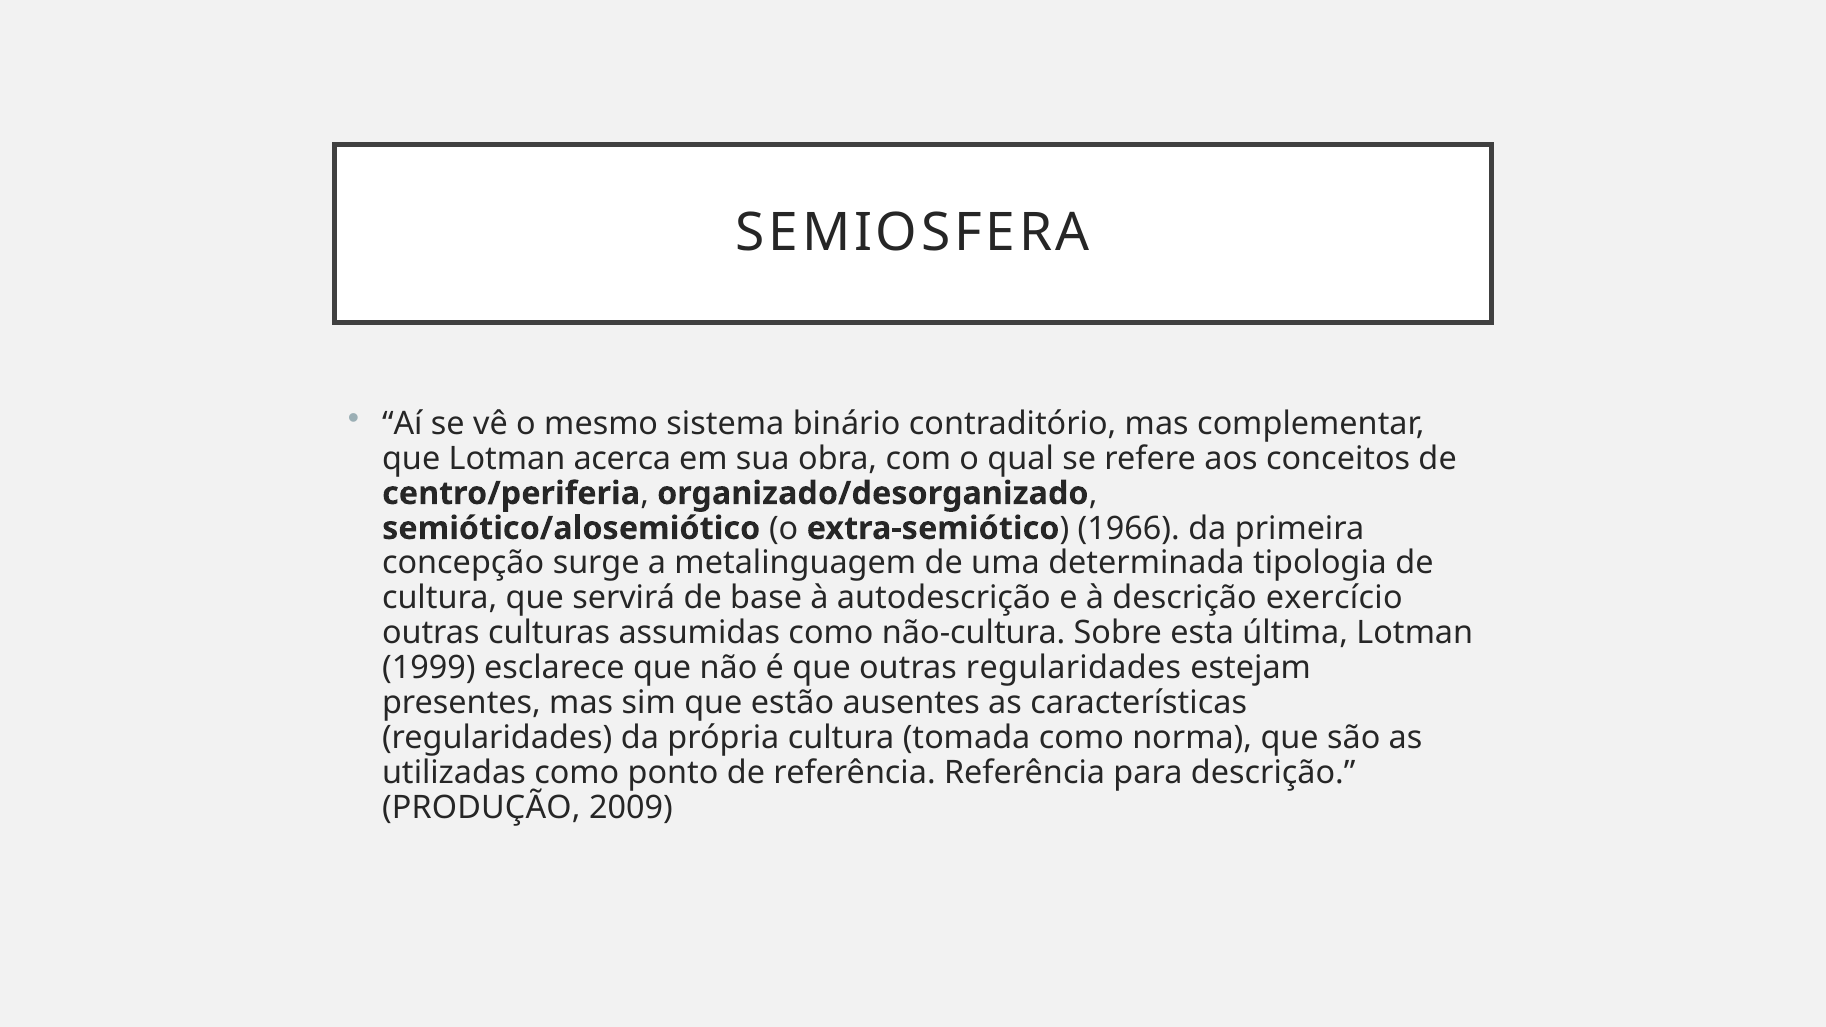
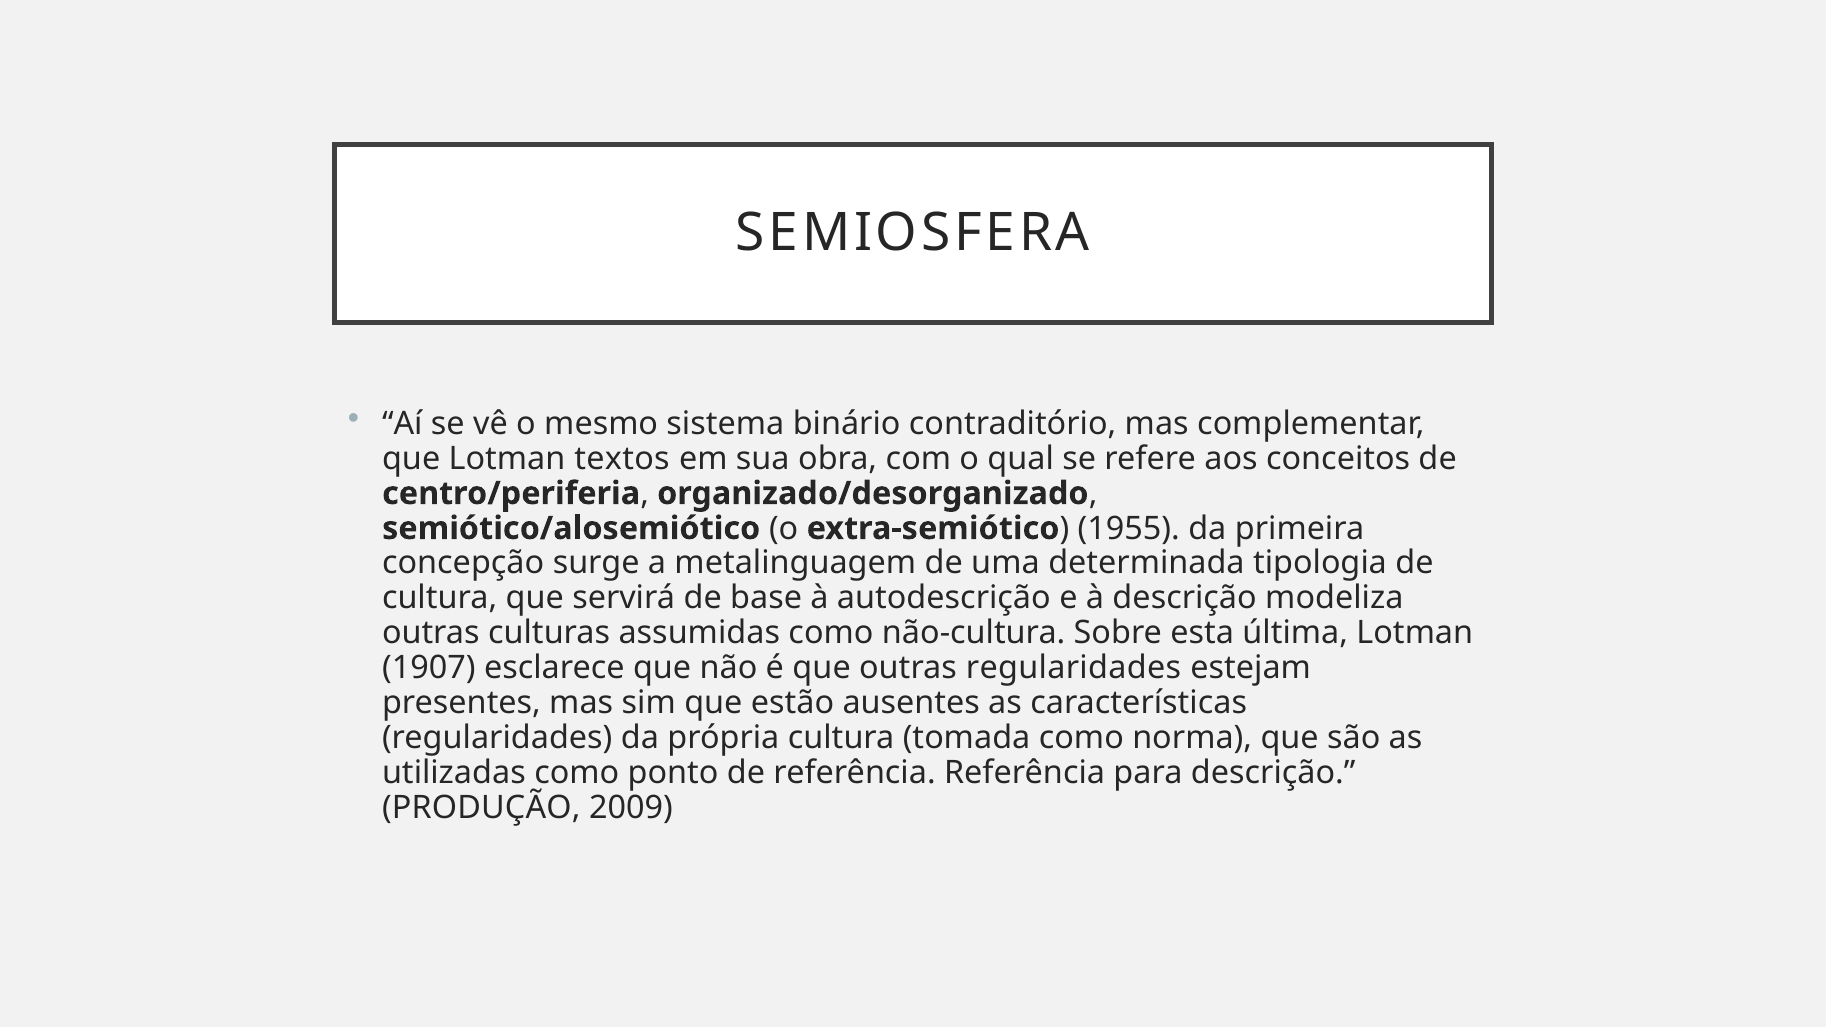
acerca: acerca -> textos
1966: 1966 -> 1955
exercício: exercício -> modeliza
1999: 1999 -> 1907
